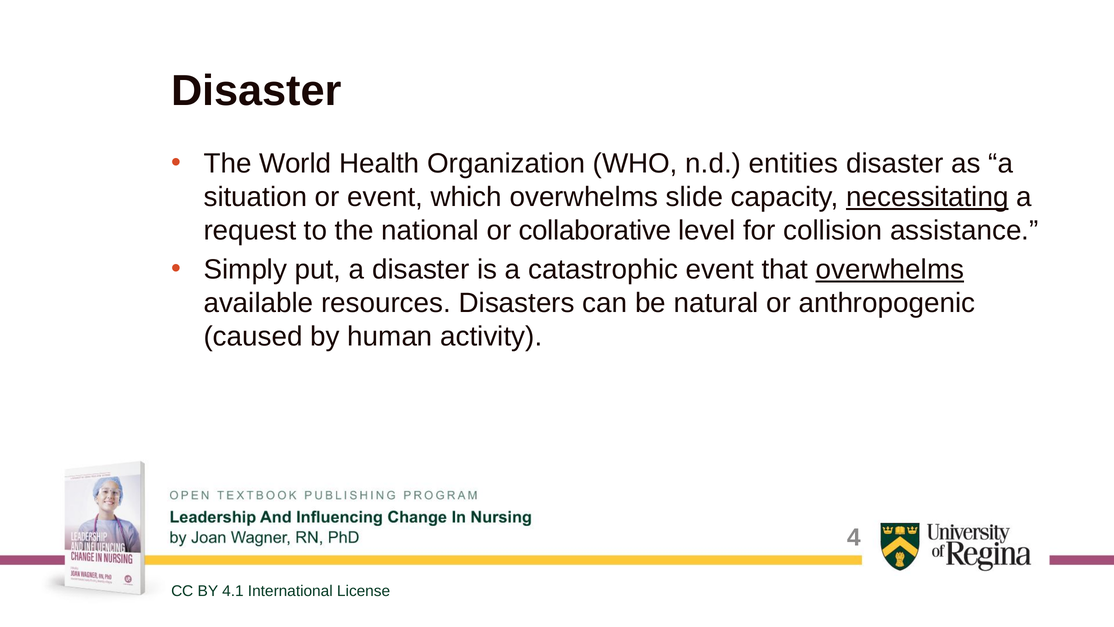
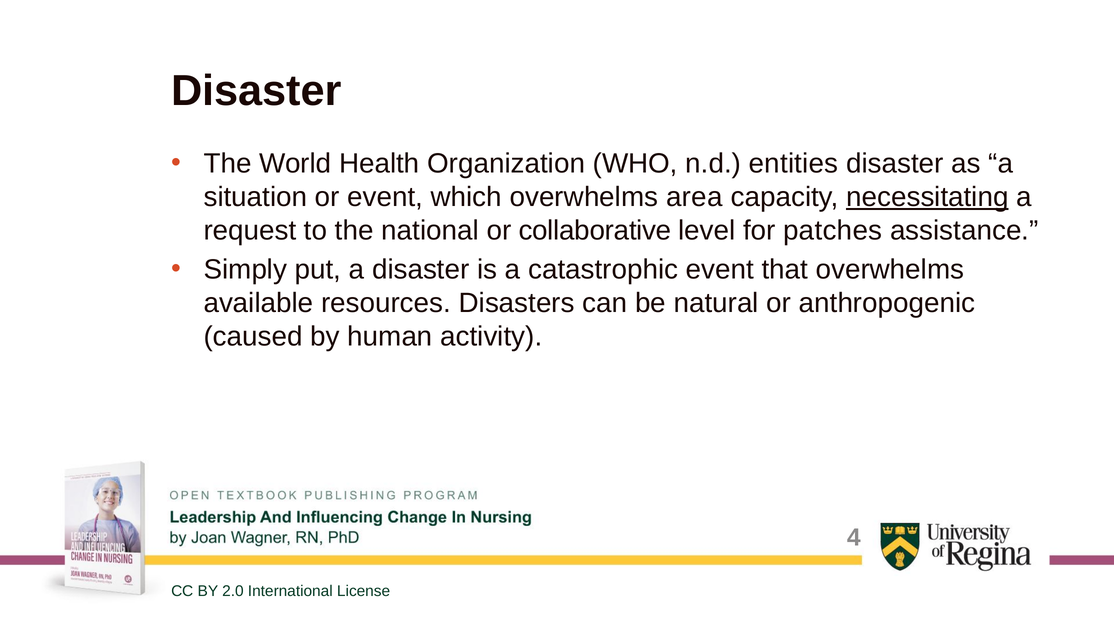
slide: slide -> area
collision: collision -> patches
overwhelms at (890, 269) underline: present -> none
4.1: 4.1 -> 2.0
